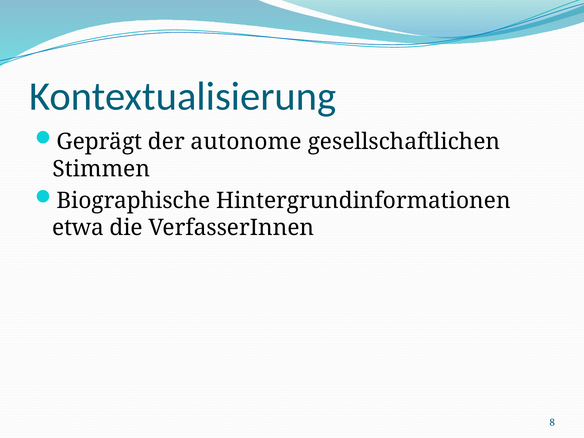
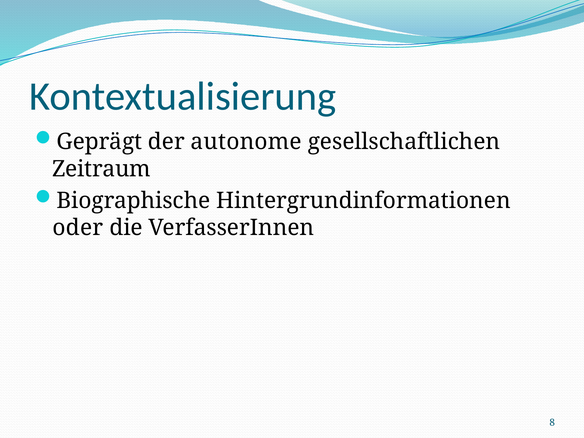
Stimmen: Stimmen -> Zeitraum
etwa: etwa -> oder
